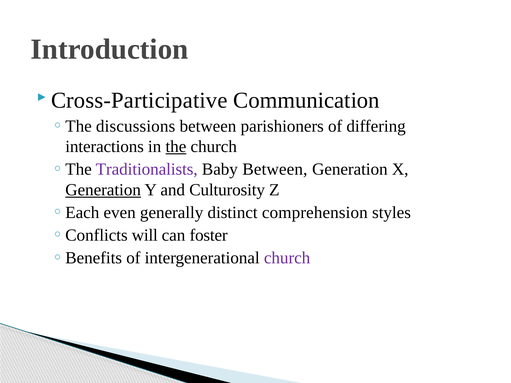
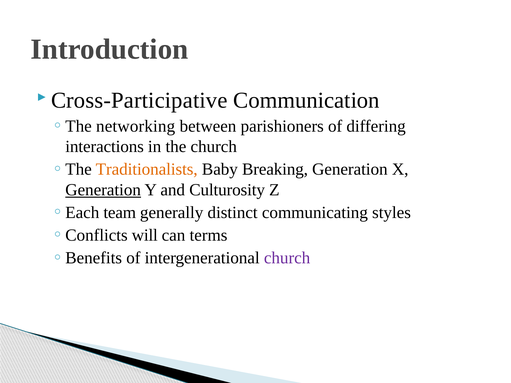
discussions: discussions -> networking
the underline: present -> none
Traditionalists colour: purple -> orange
Baby Between: Between -> Breaking
even: even -> team
comprehension: comprehension -> communicating
foster: foster -> terms
